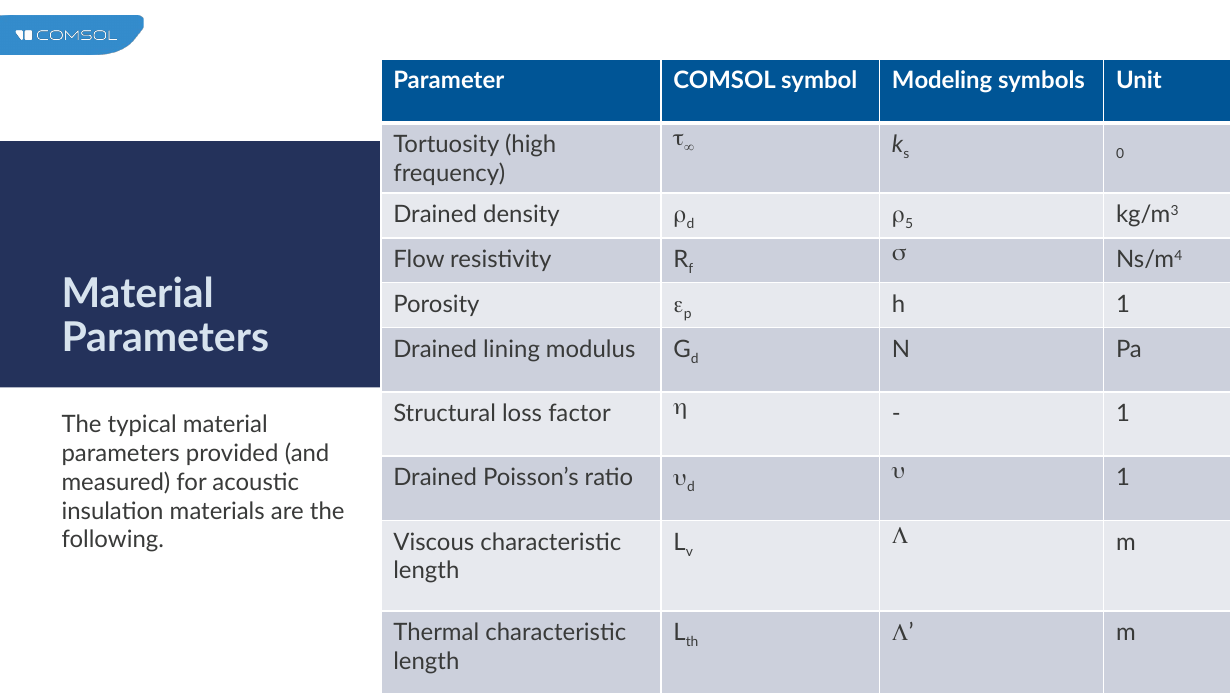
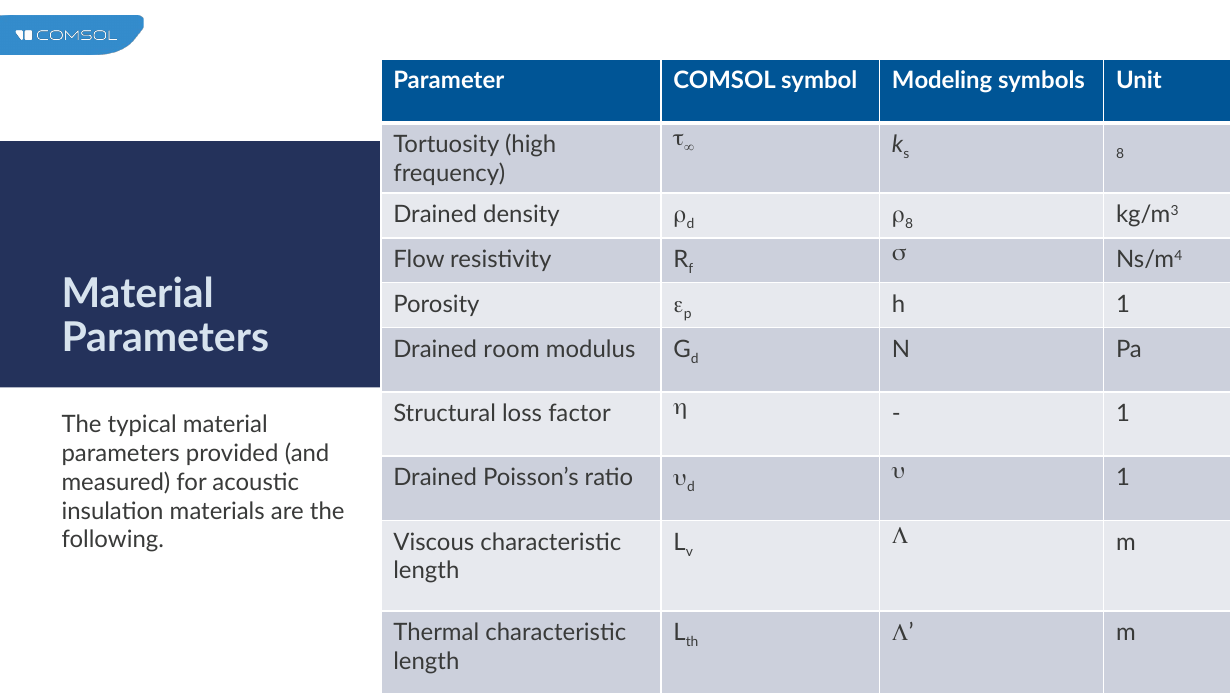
0 at (1120, 154): 0 -> 8
5 at (909, 224): 5 -> 8
lining: lining -> room
